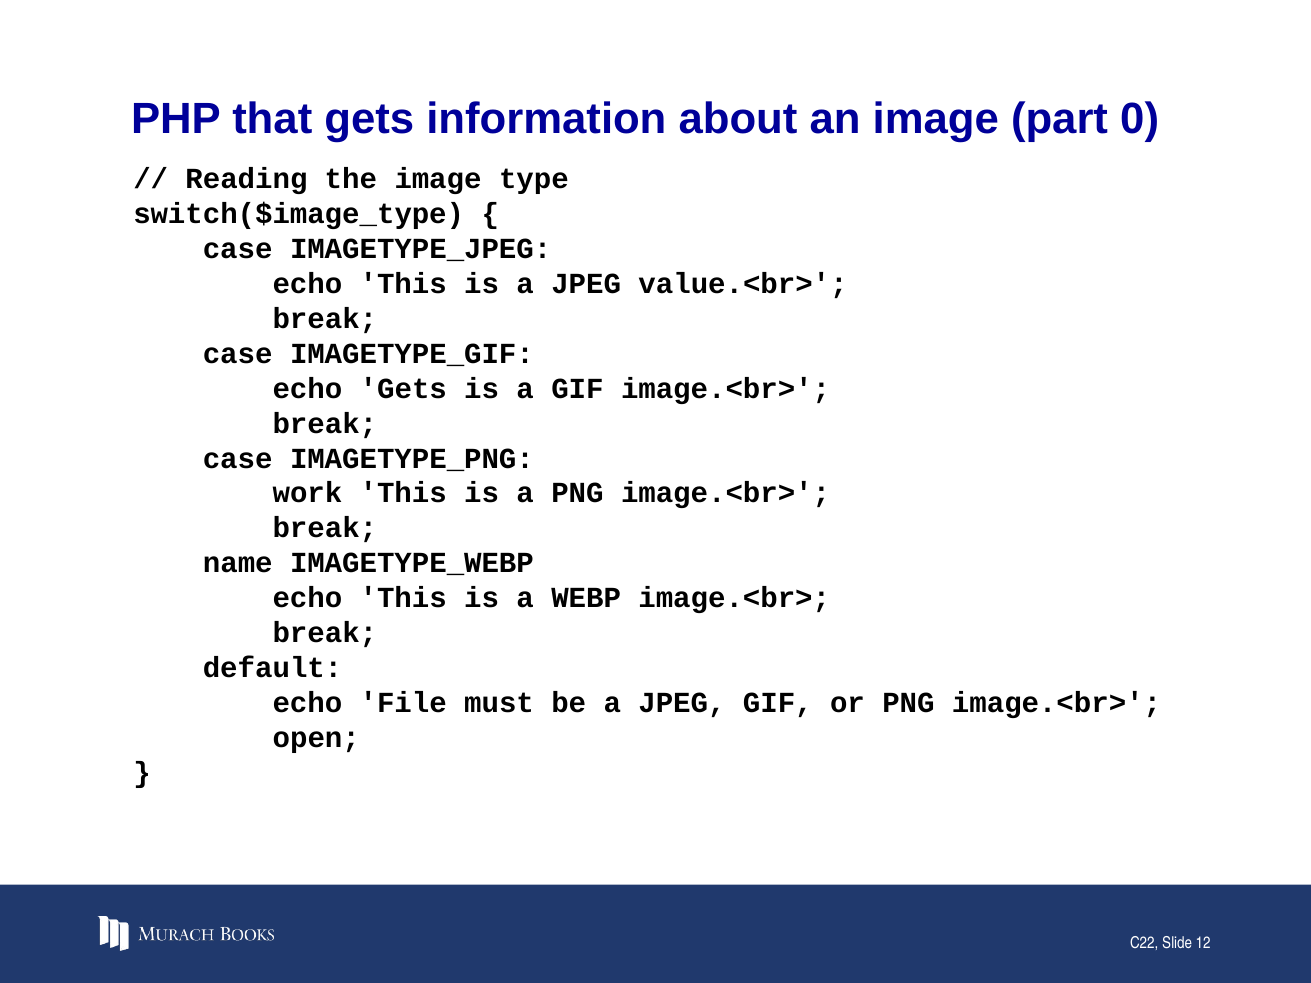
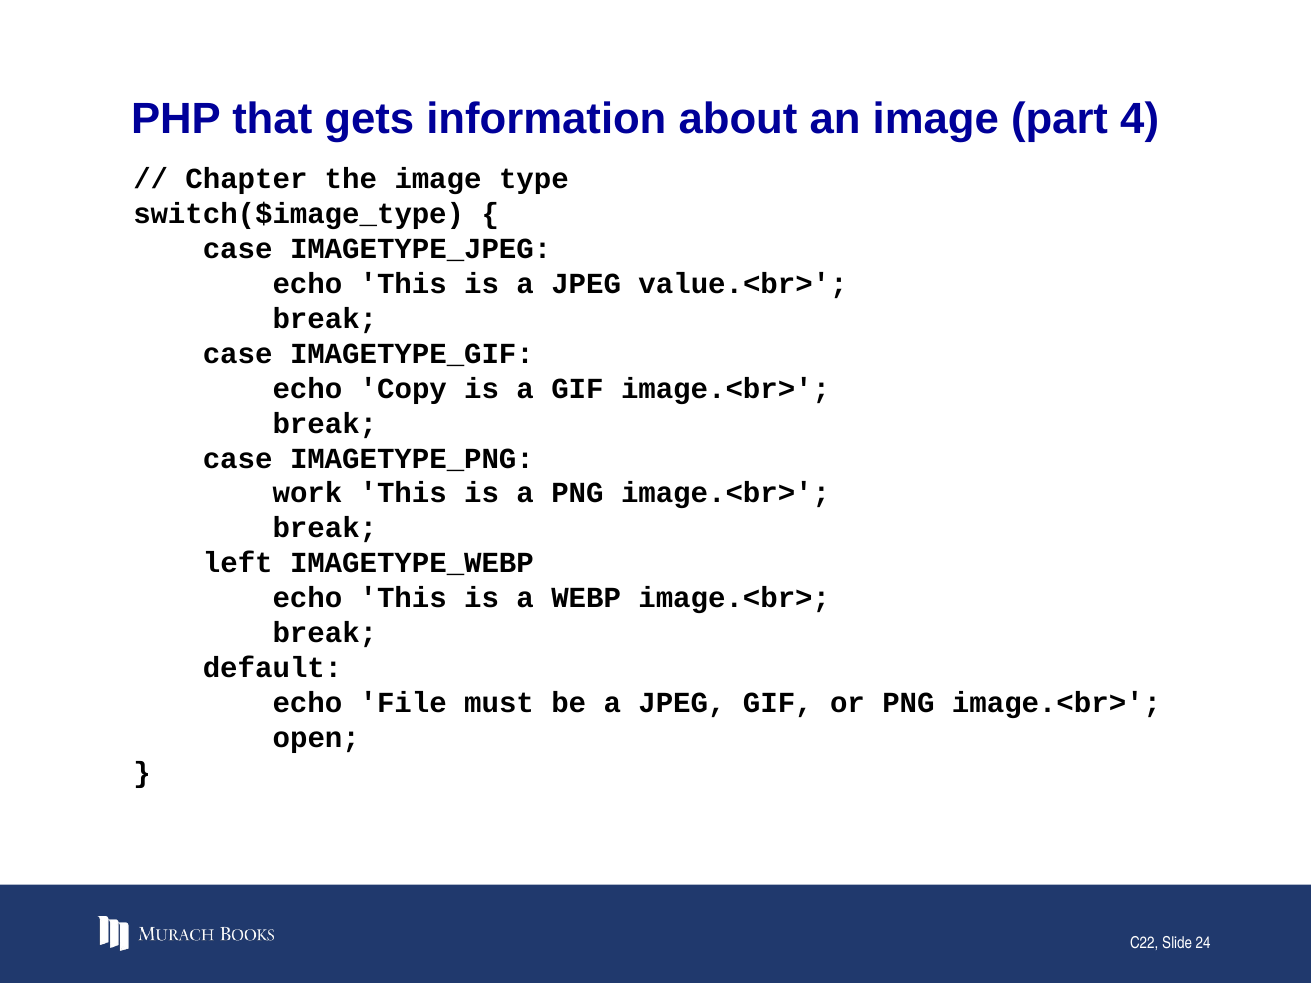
0: 0 -> 4
Reading: Reading -> Chapter
echo Gets: Gets -> Copy
name: name -> left
12: 12 -> 24
